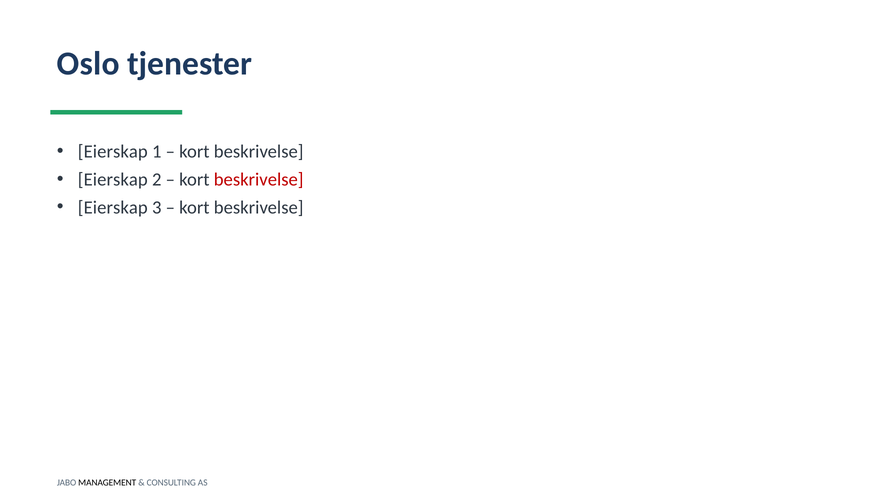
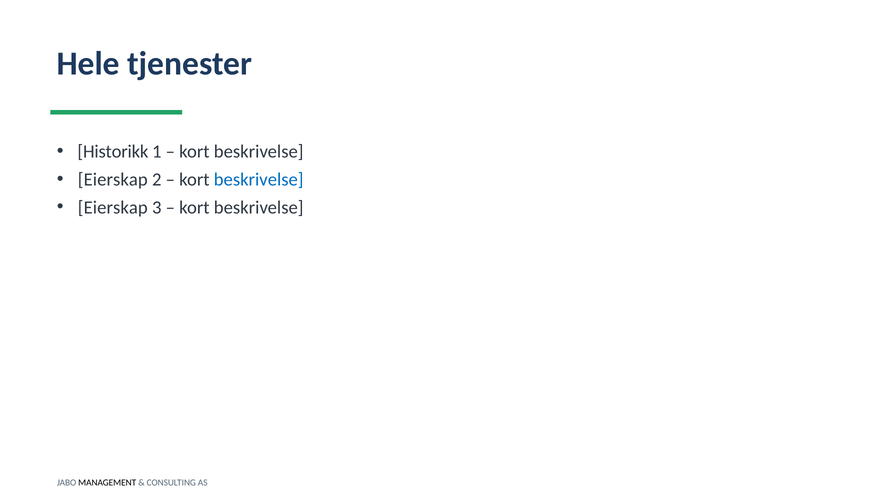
Oslo: Oslo -> Hele
Eierskap at (113, 151): Eierskap -> Historikk
beskrivelse at (259, 179) colour: red -> blue
